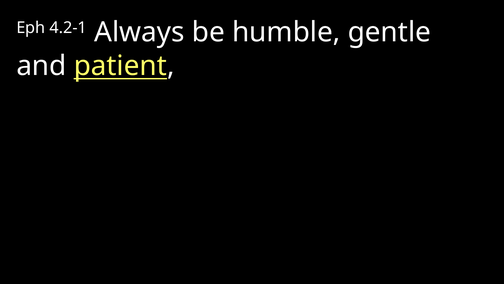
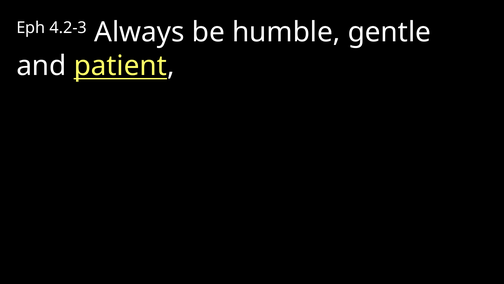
4.2-1: 4.2-1 -> 4.2-3
